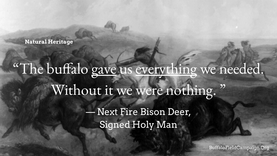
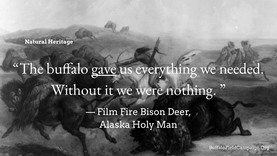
everything underline: present -> none
Next: Next -> Film
Signed: Signed -> Alaska
